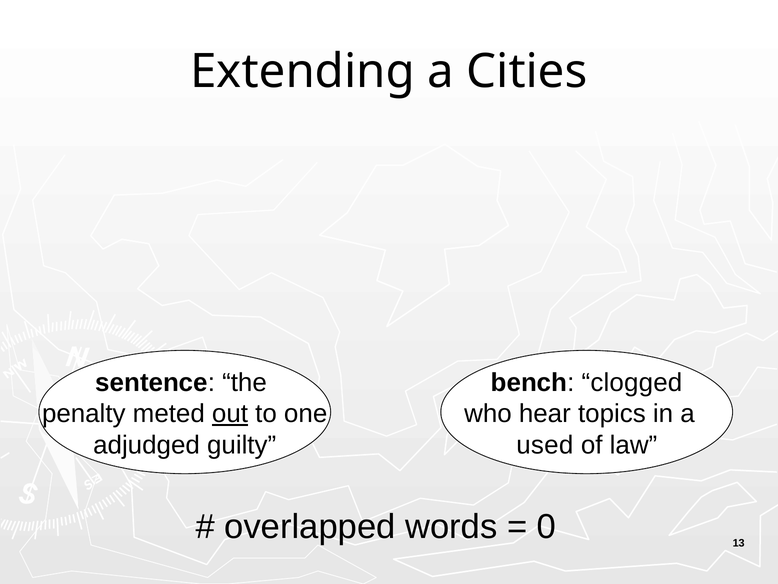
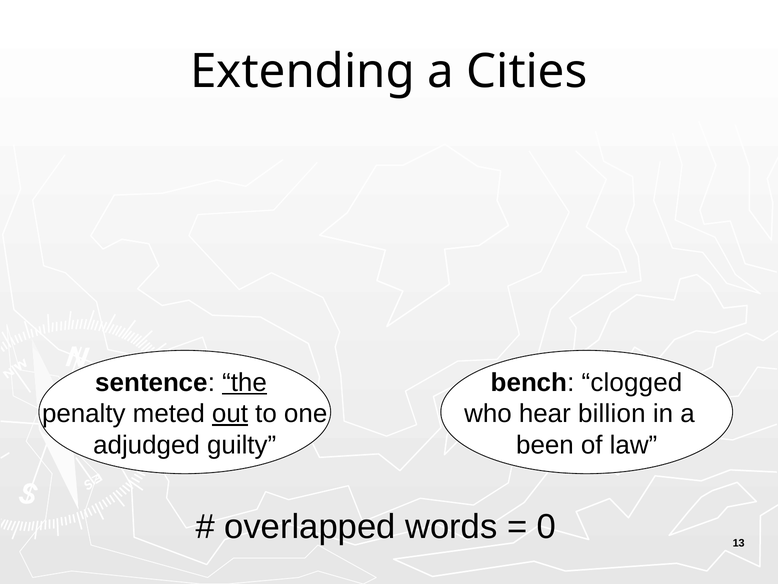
the underline: none -> present
topics: topics -> billion
used: used -> been
